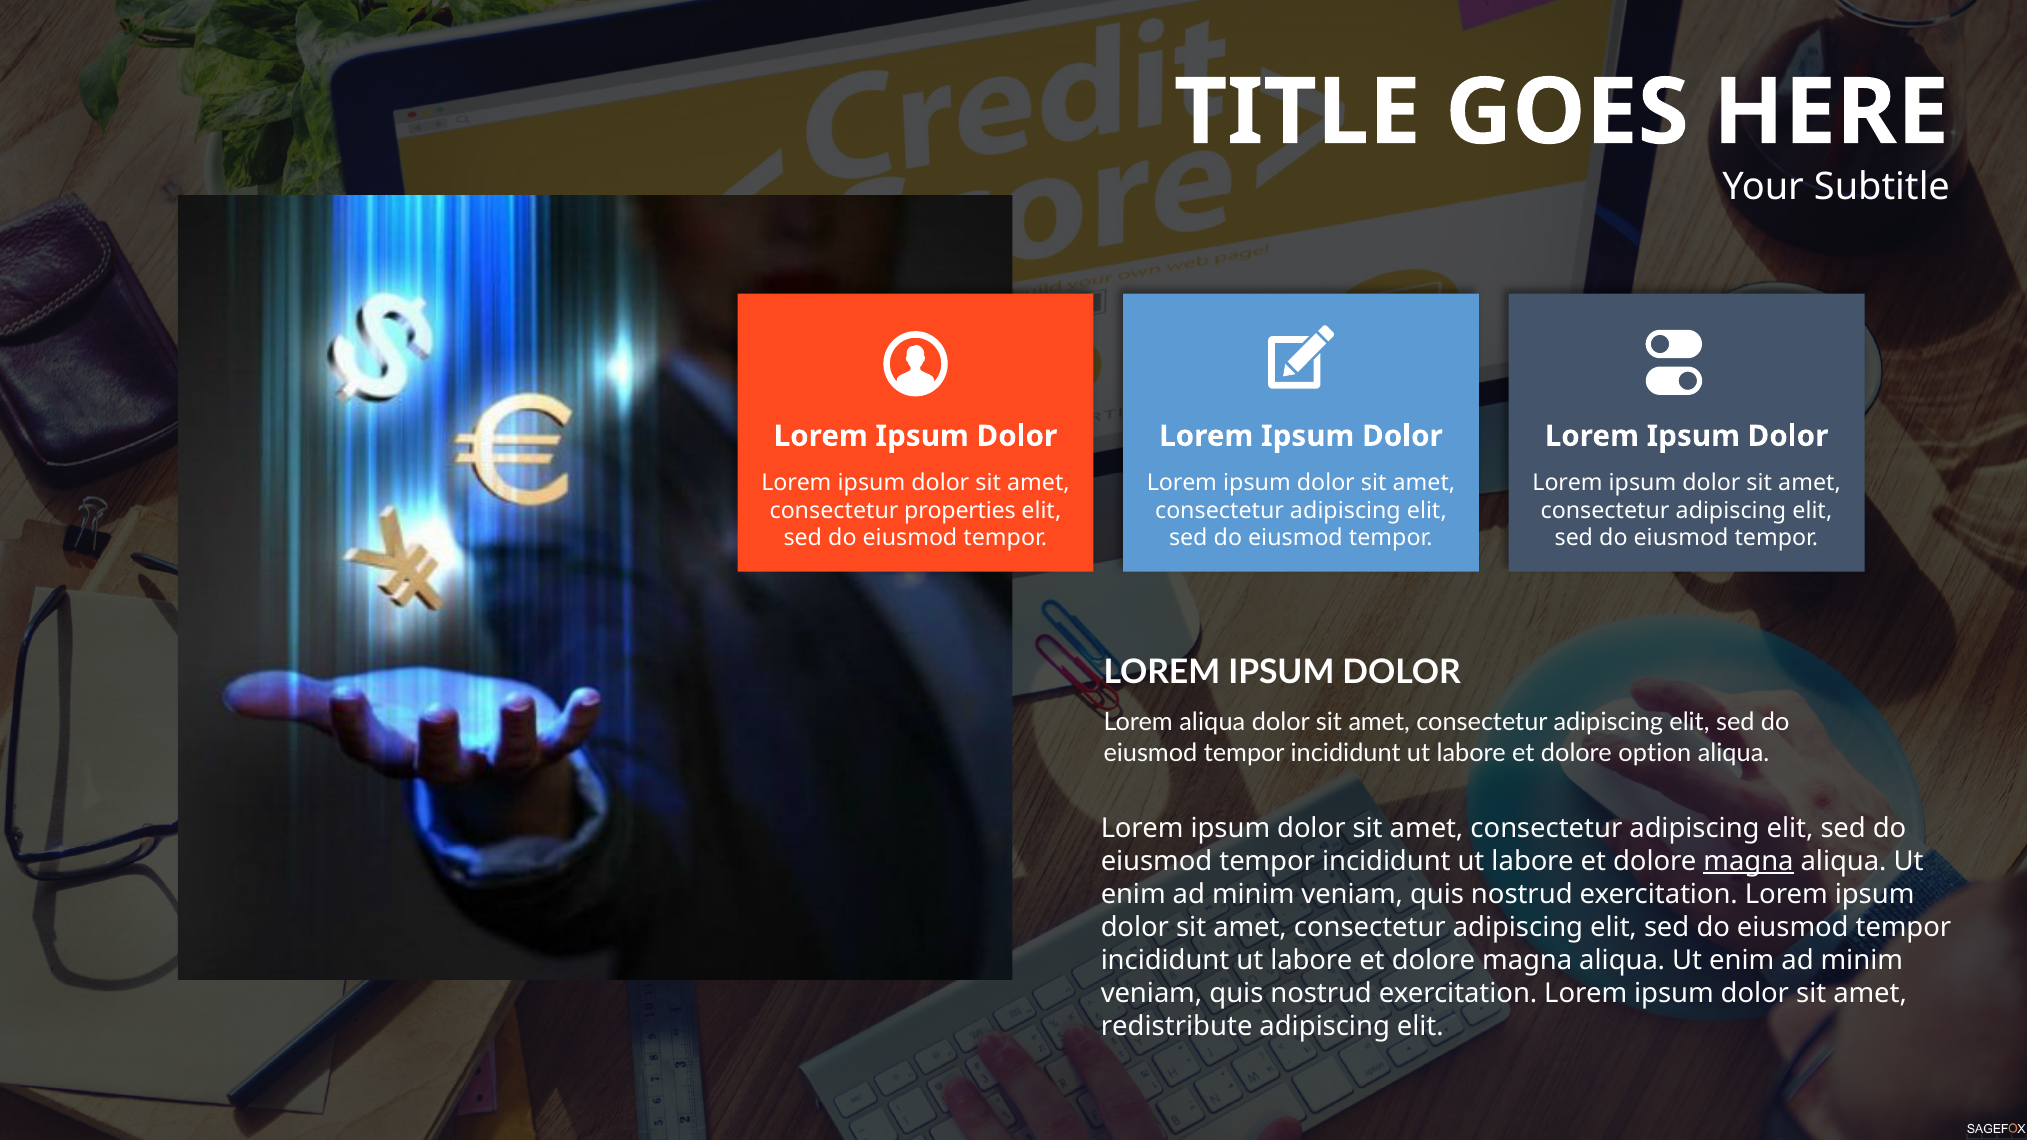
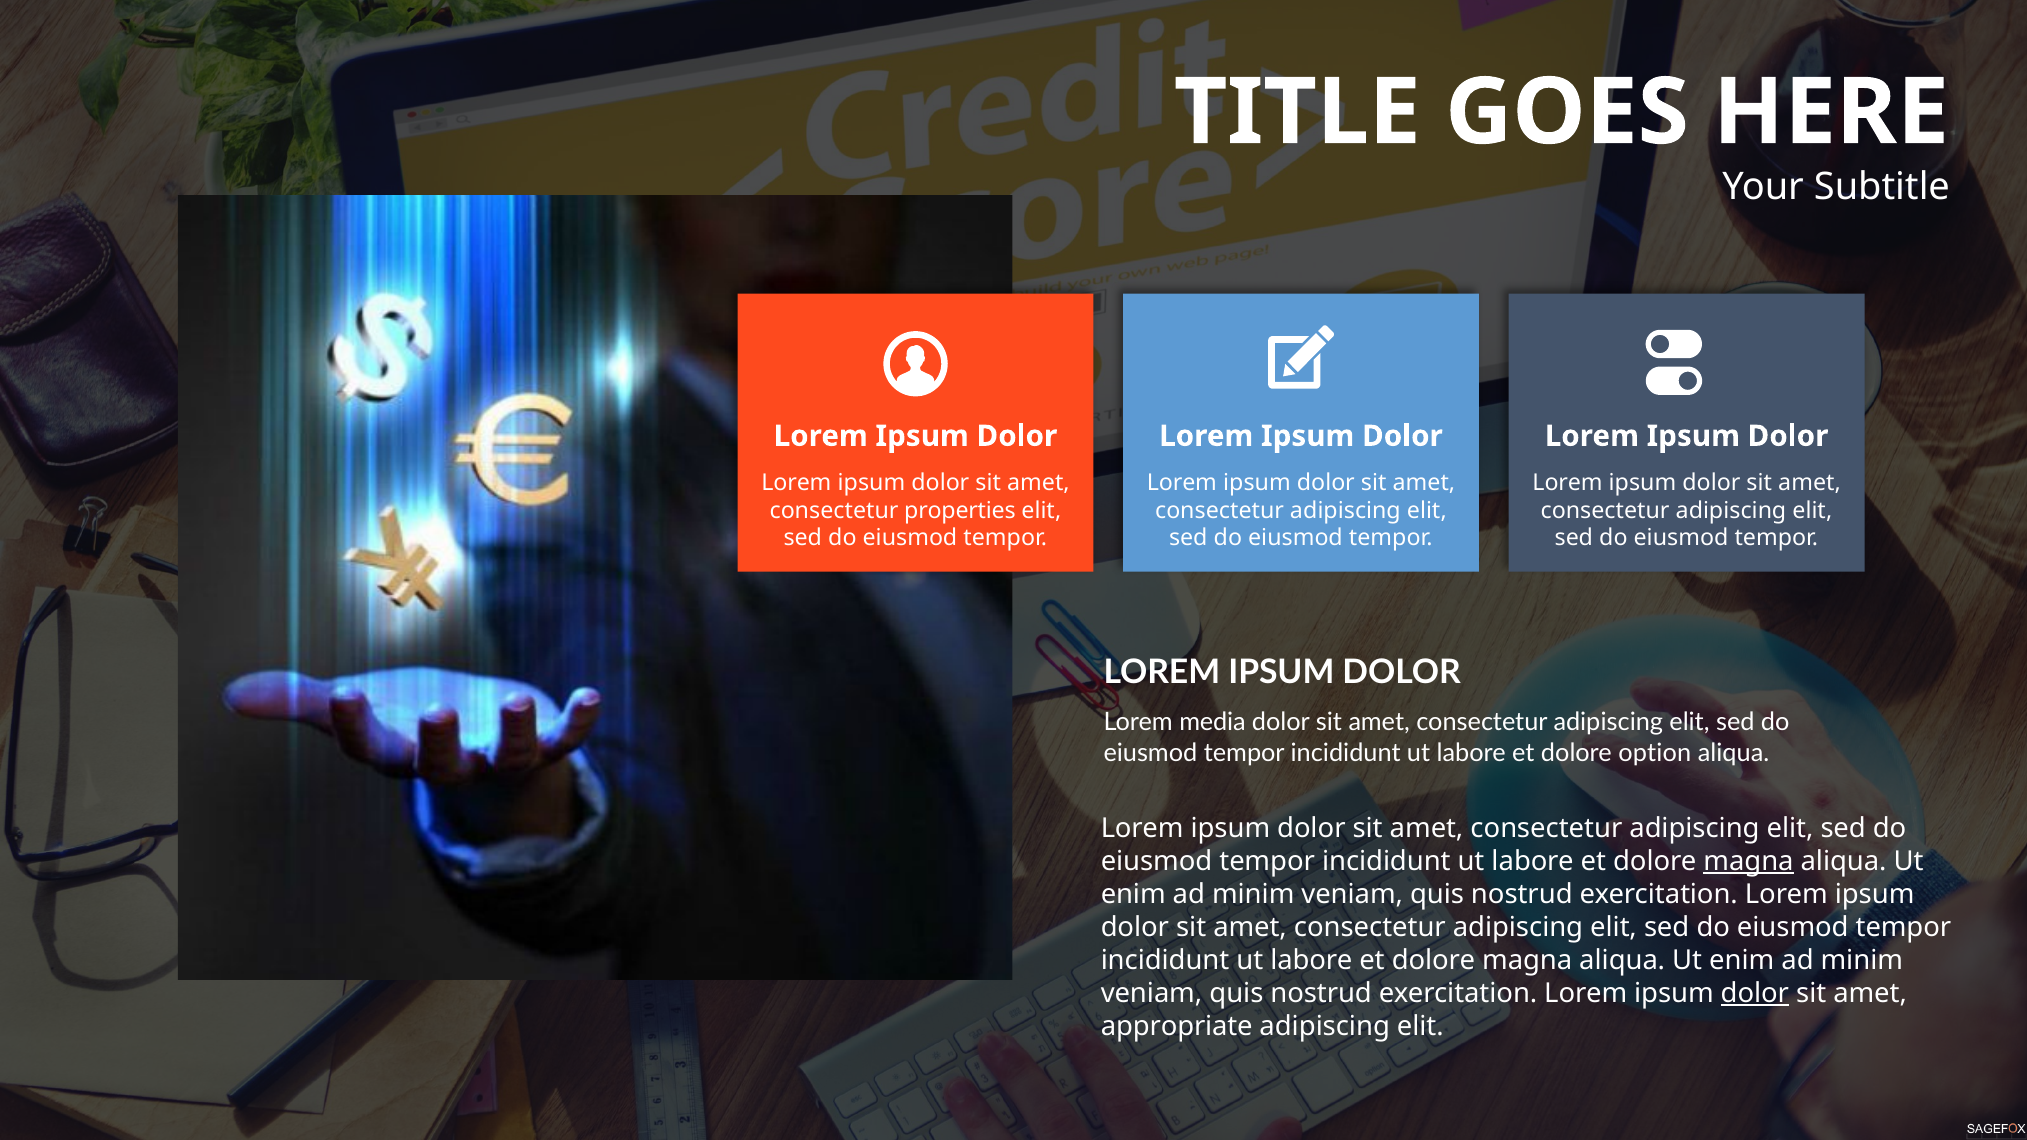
Lorem aliqua: aliqua -> media
dolor at (1755, 994) underline: none -> present
redistribute: redistribute -> appropriate
